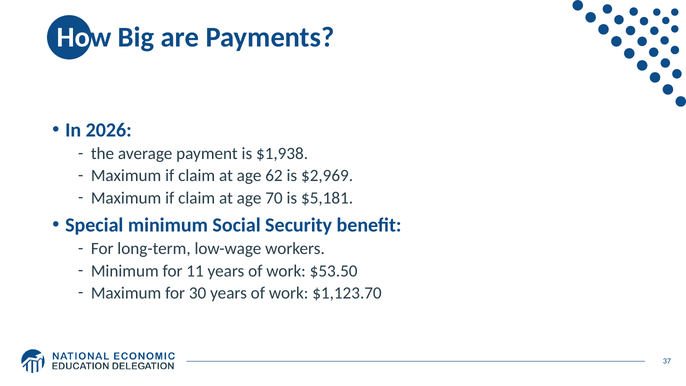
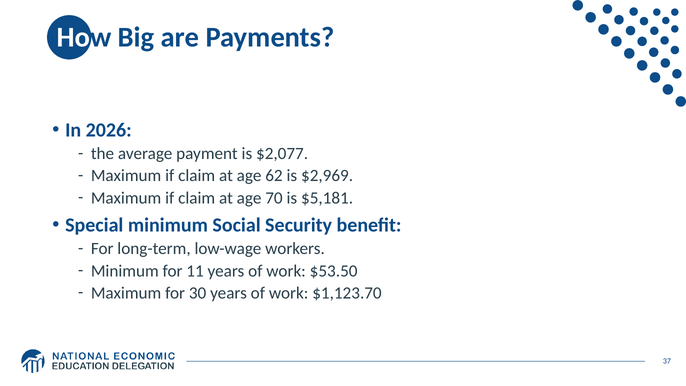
$1,938: $1,938 -> $2,077
